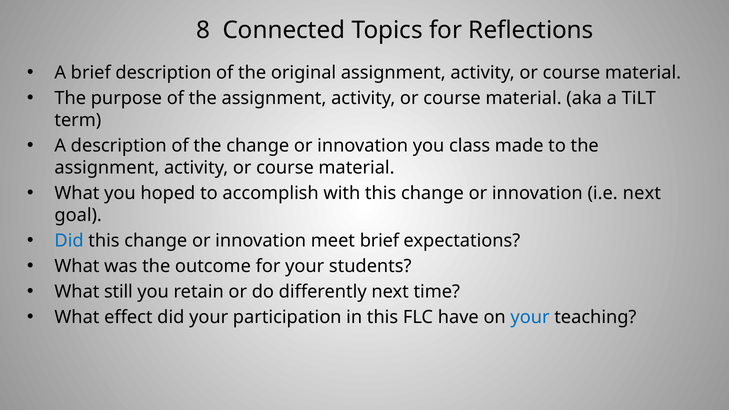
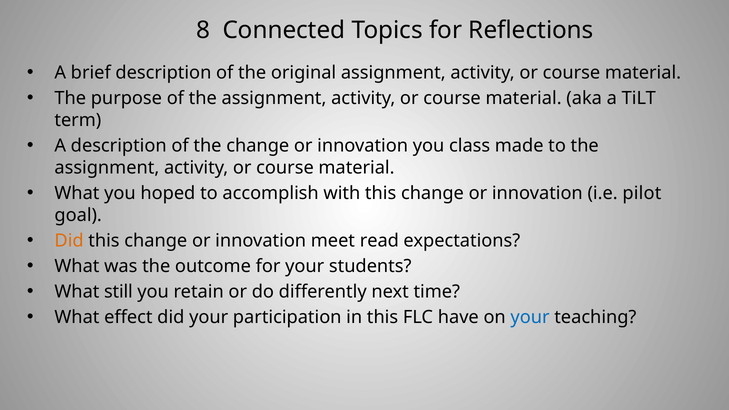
i.e next: next -> pilot
Did at (69, 241) colour: blue -> orange
meet brief: brief -> read
